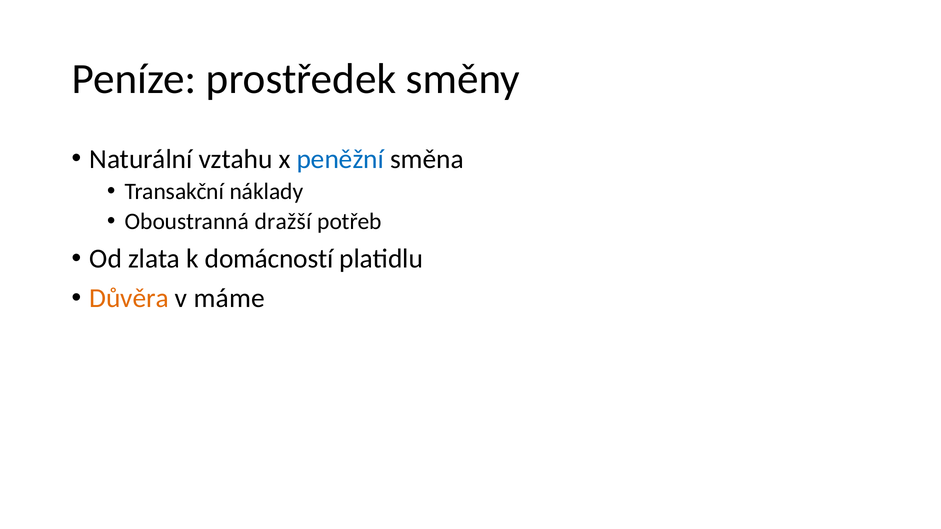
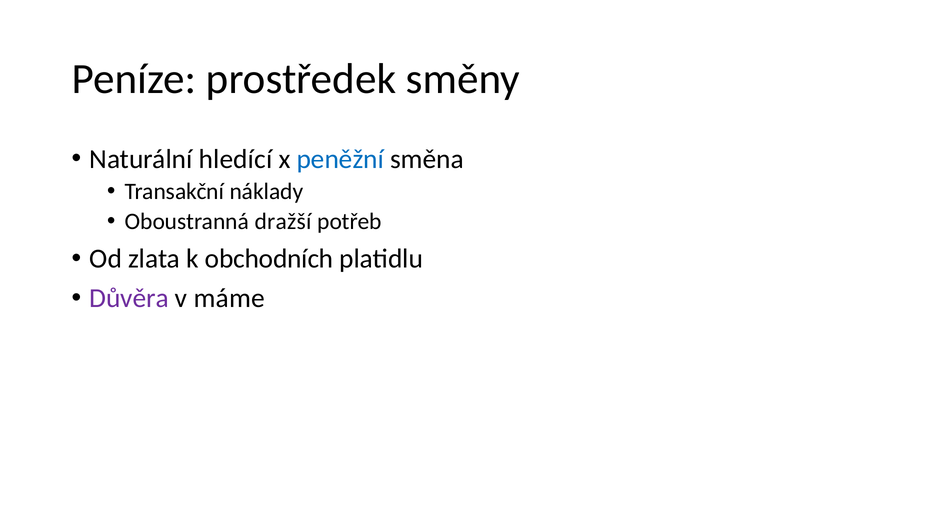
vztahu: vztahu -> hledící
domácností: domácností -> obchodních
Důvěra colour: orange -> purple
